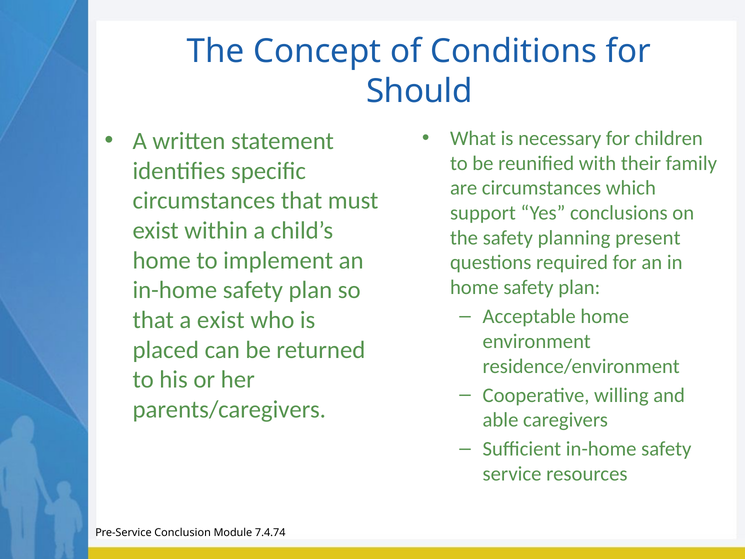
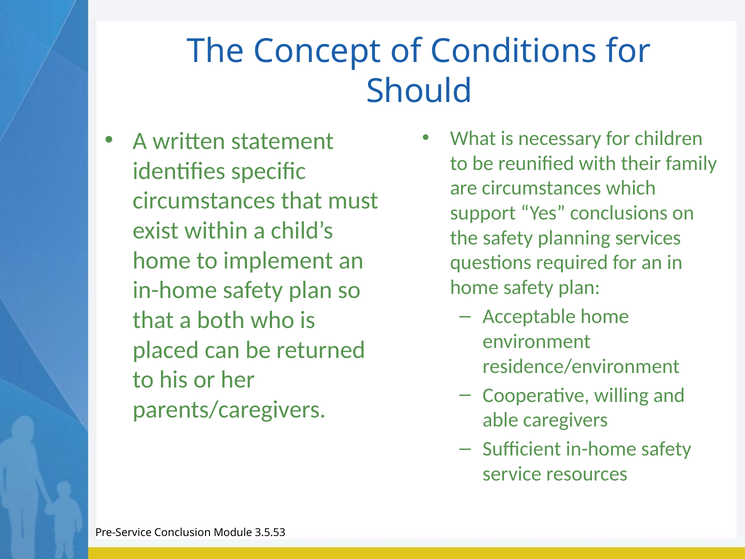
present: present -> services
a exist: exist -> both
7.4.74: 7.4.74 -> 3.5.53
